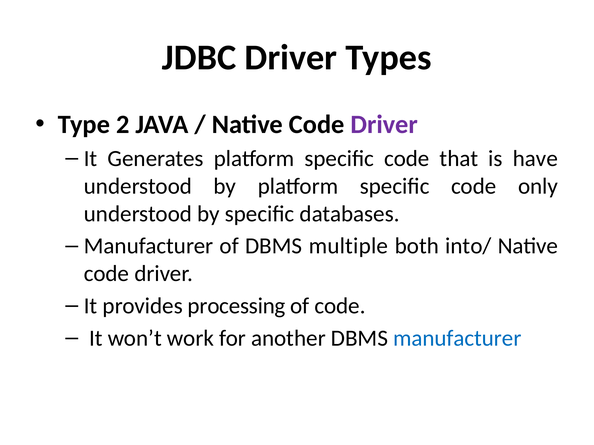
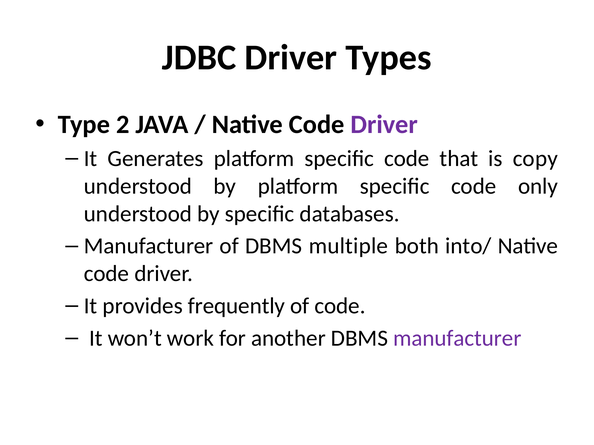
have: have -> copy
processing: processing -> frequently
manufacturer at (457, 339) colour: blue -> purple
